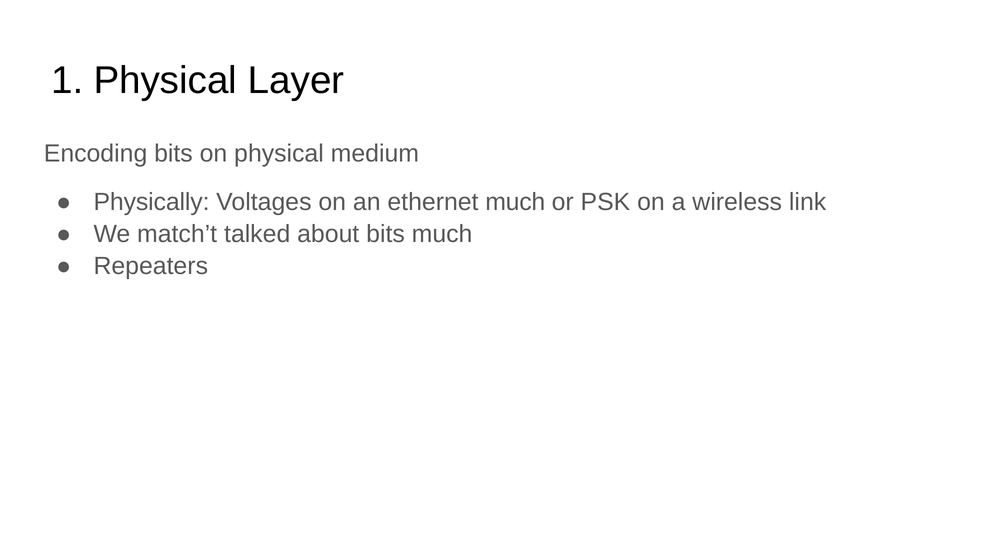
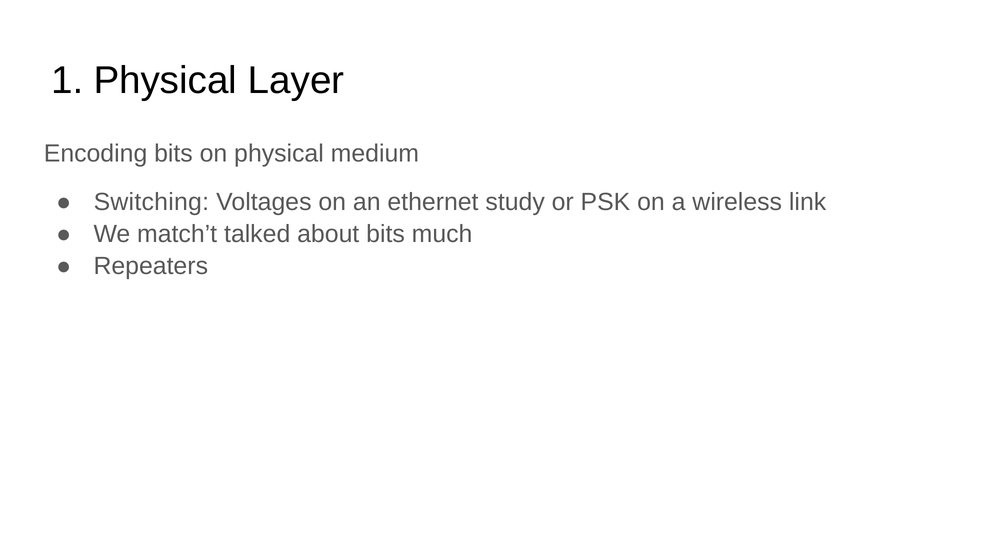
Physically: Physically -> Switching
ethernet much: much -> study
